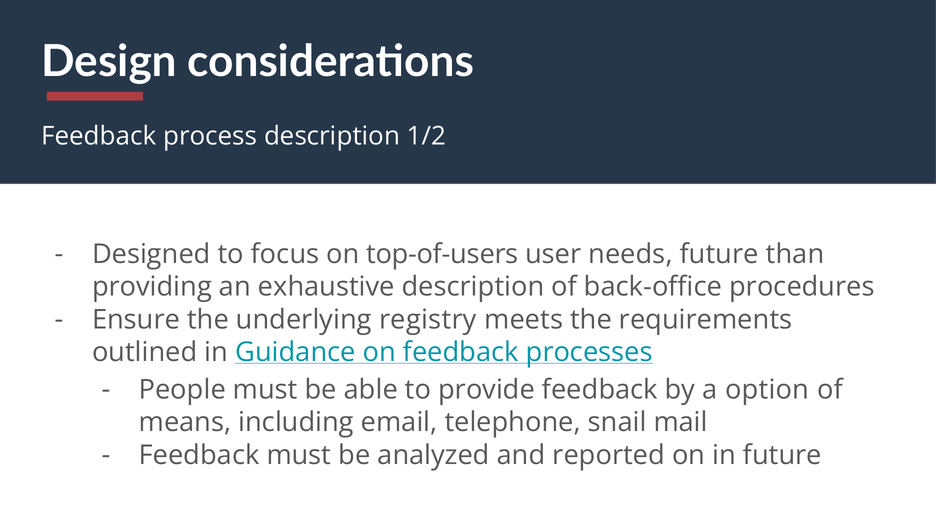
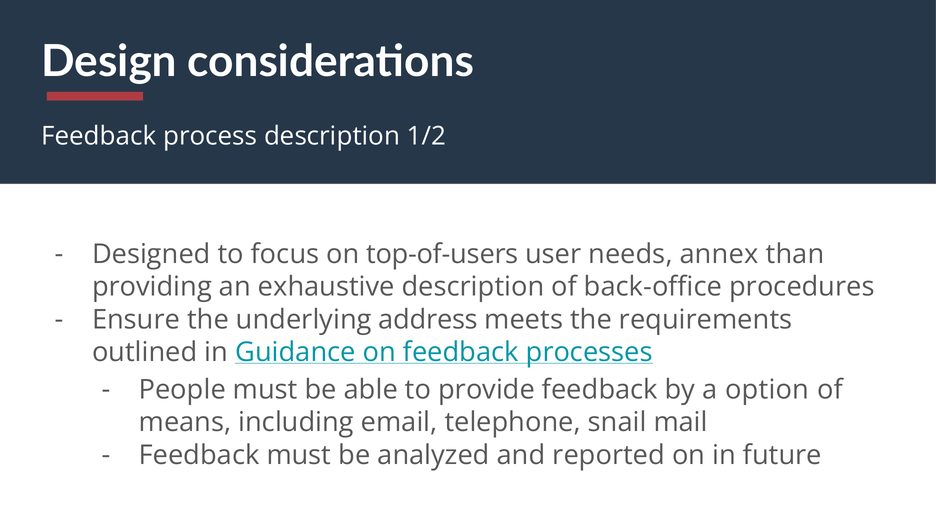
needs future: future -> annex
registry: registry -> address
